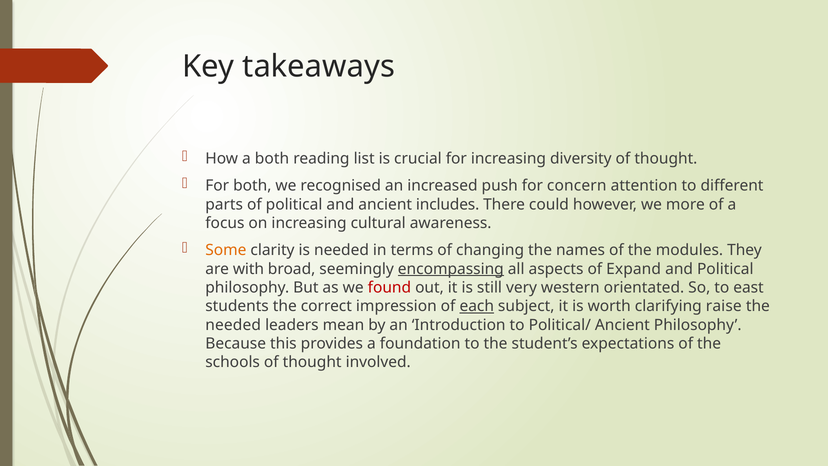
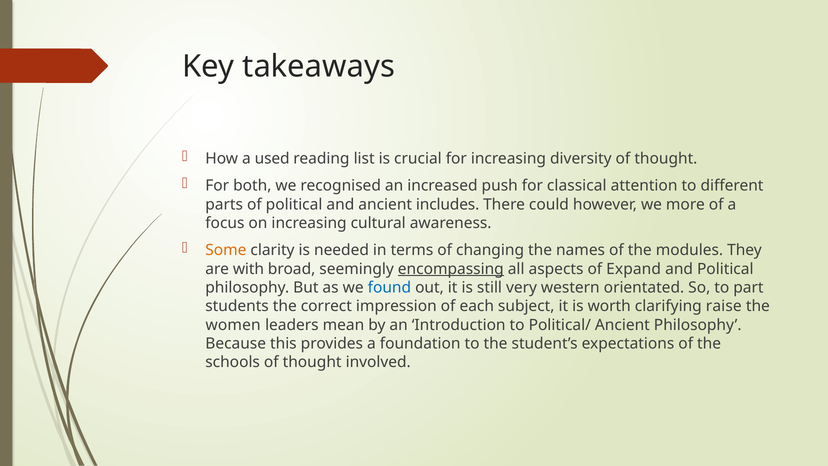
a both: both -> used
concern: concern -> classical
found colour: red -> blue
east: east -> part
each underline: present -> none
needed at (233, 325): needed -> women
